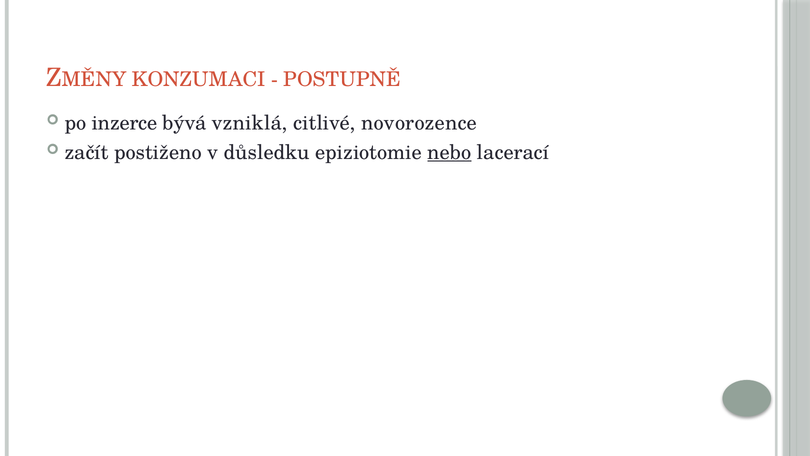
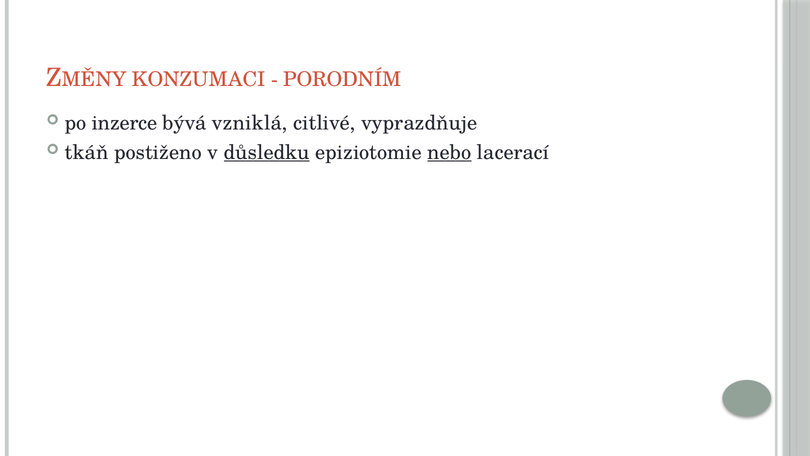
POSTUPNĚ: POSTUPNĚ -> PORODNÍM
novorozence: novorozence -> vyprazdňuje
začít: začít -> tkáň
důsledku underline: none -> present
